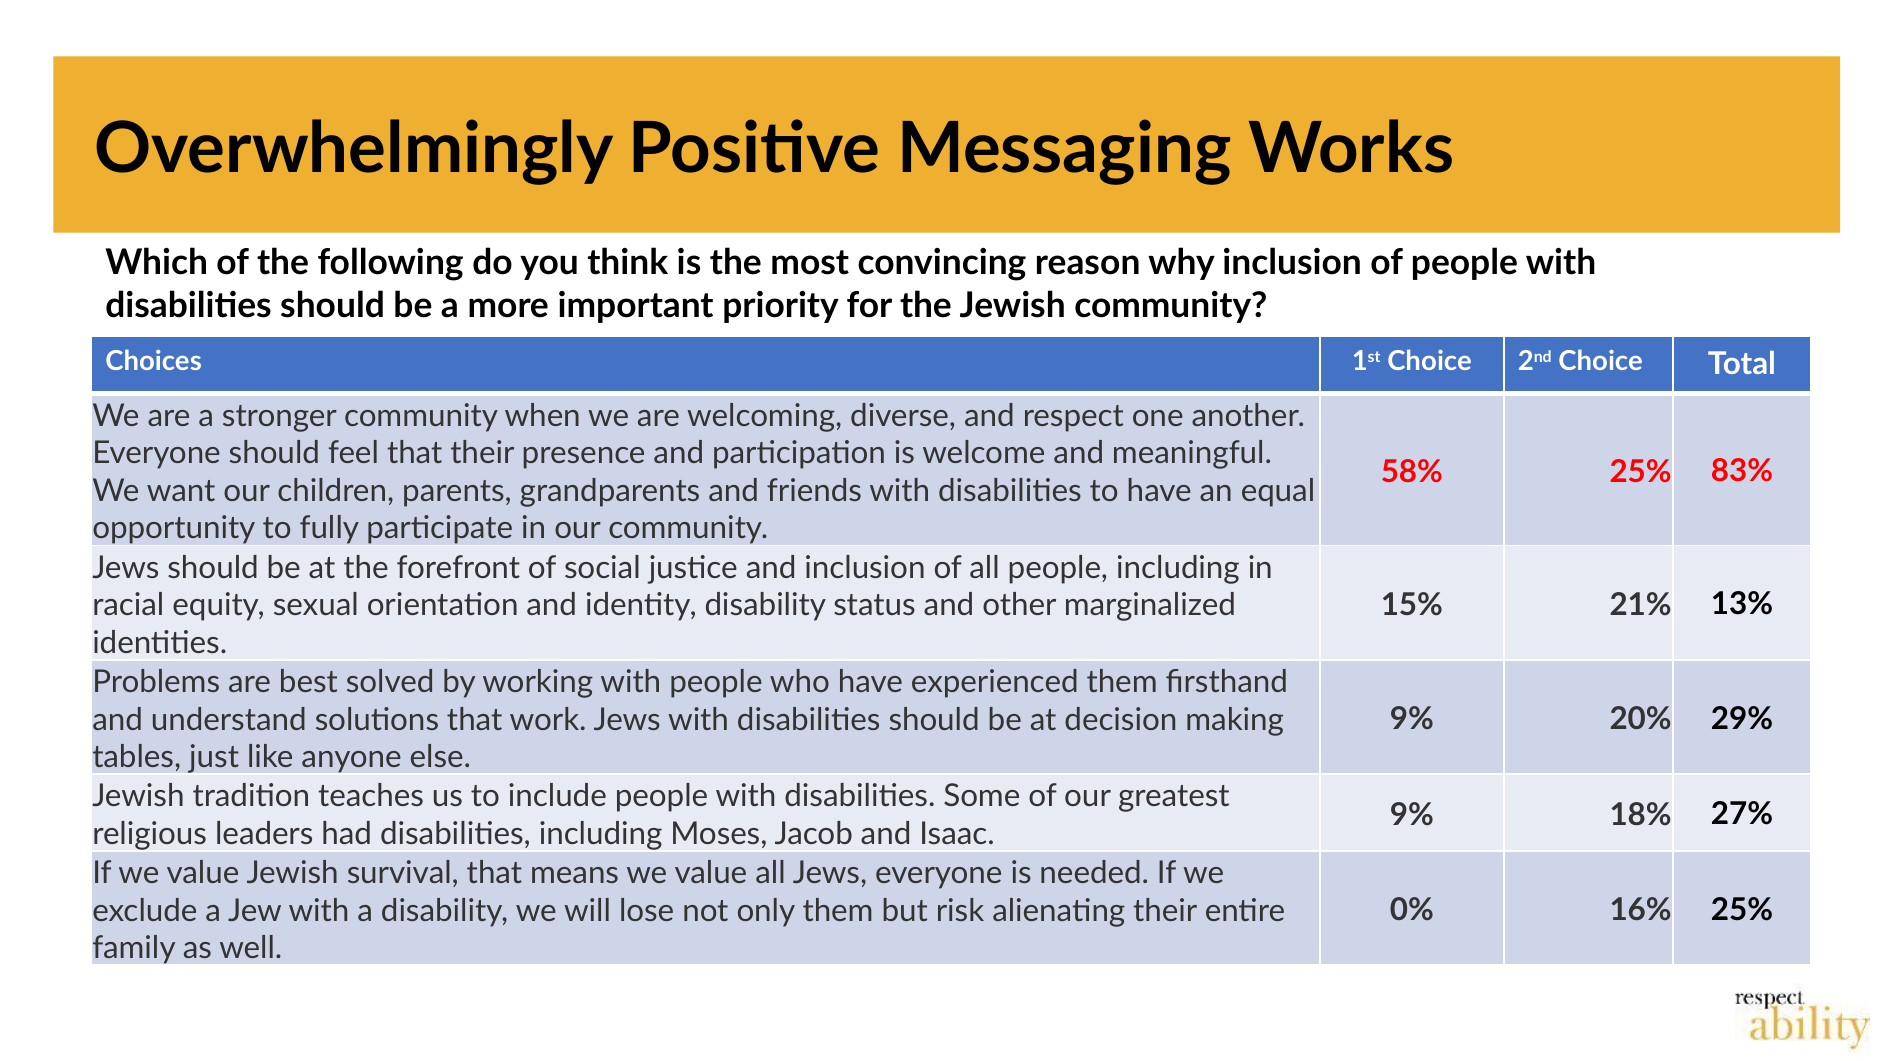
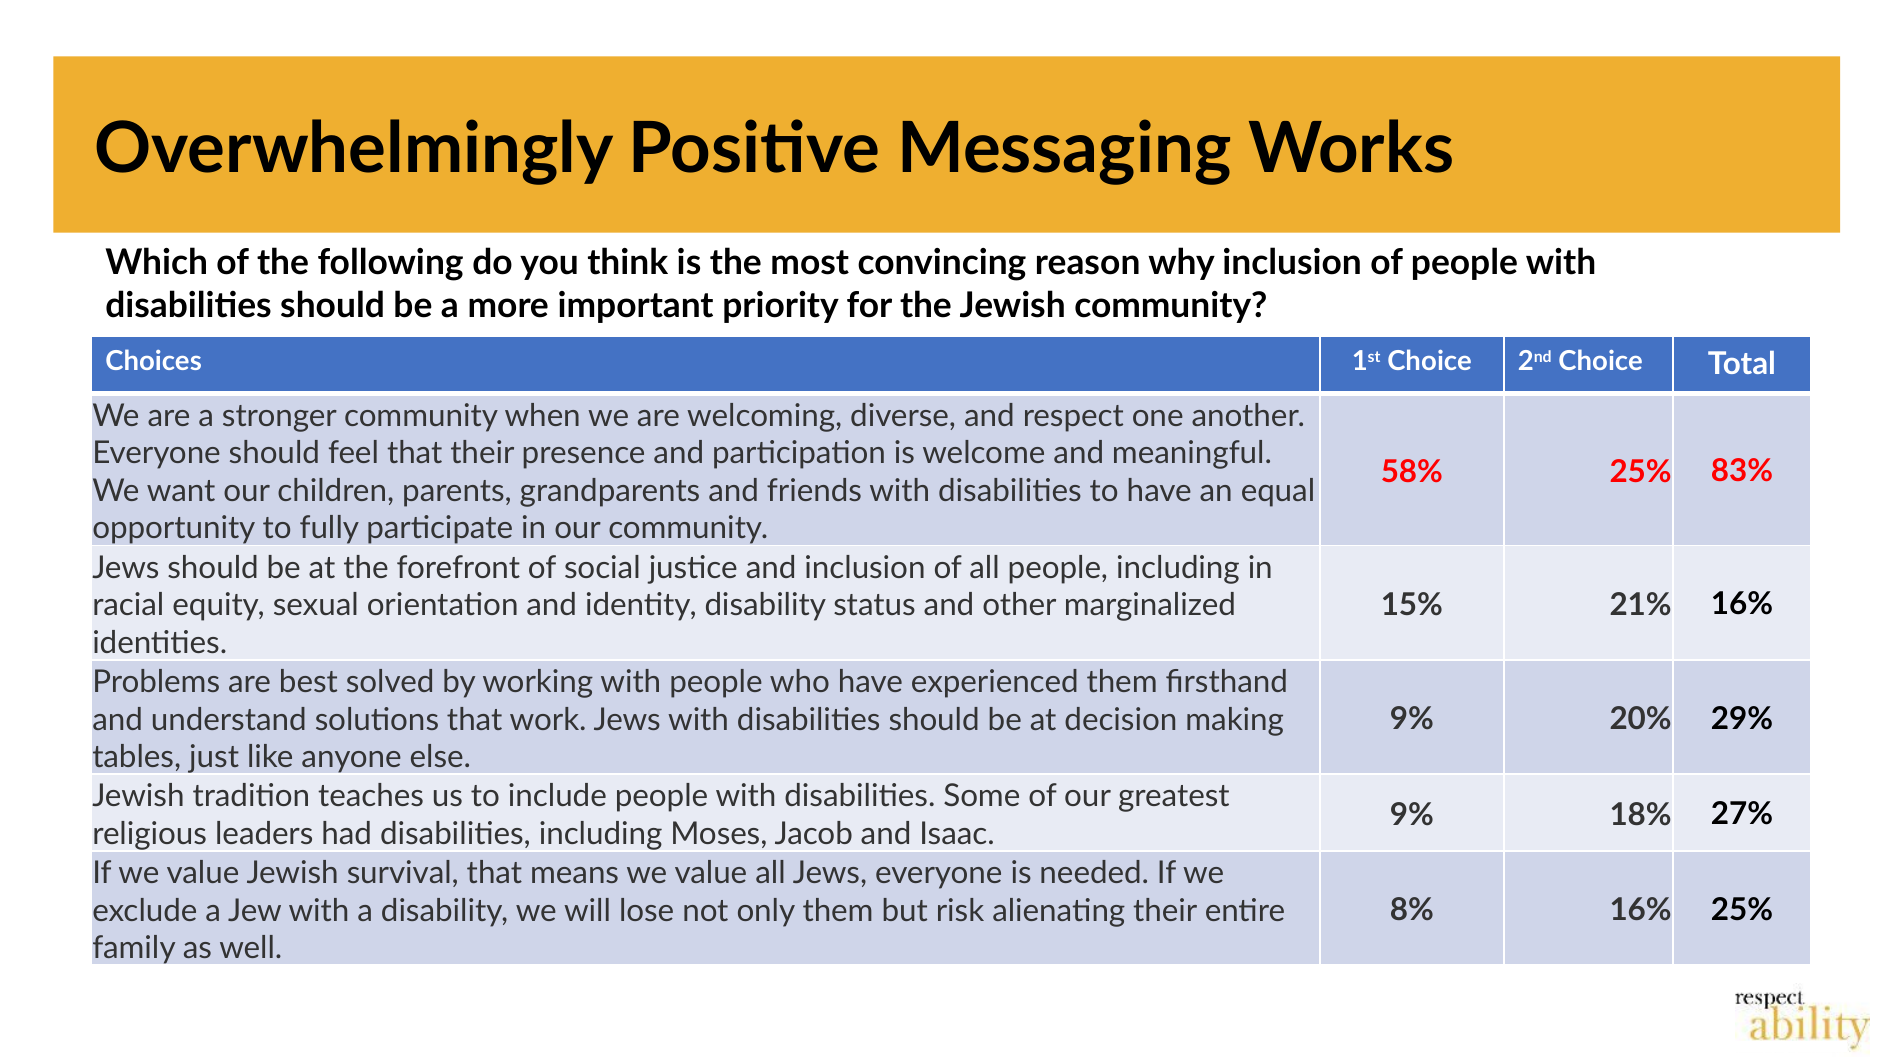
21% 13%: 13% -> 16%
0%: 0% -> 8%
